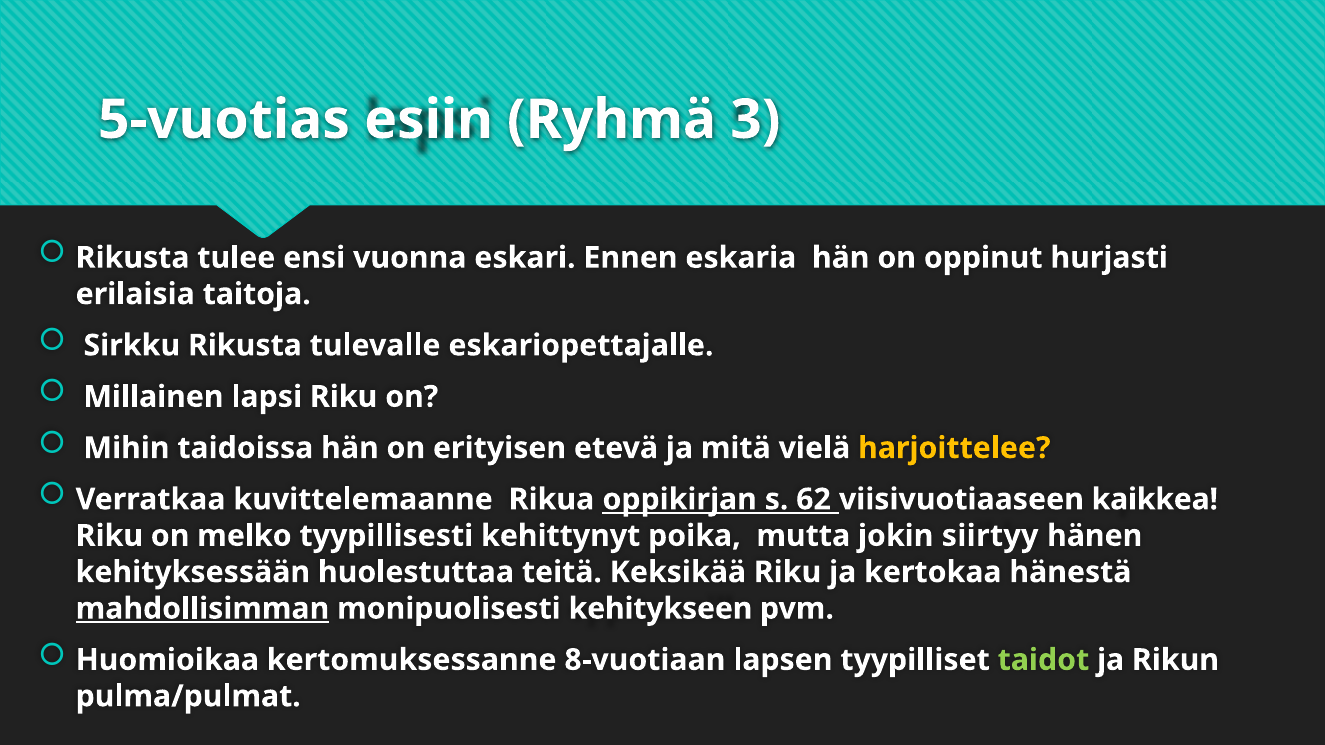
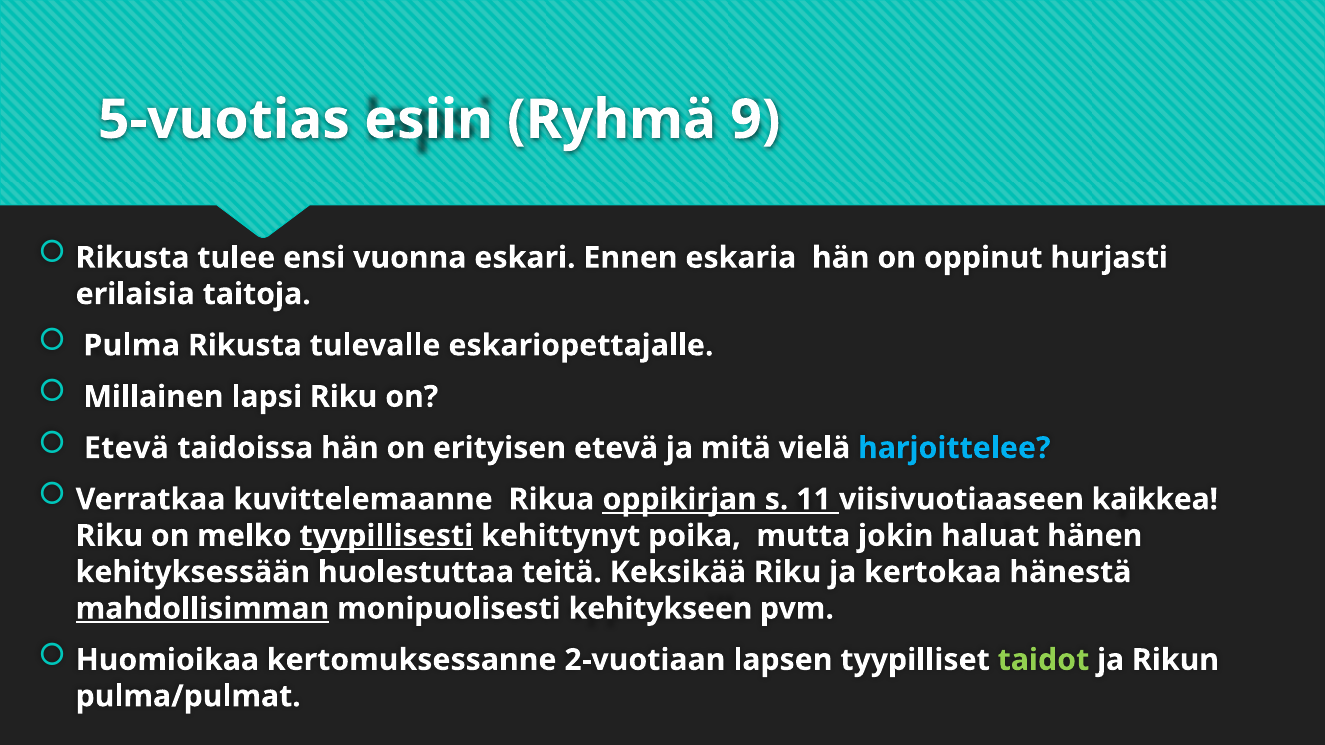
3: 3 -> 9
Sirkku: Sirkku -> Pulma
Mihin at (127, 448): Mihin -> Etevä
harjoittelee colour: yellow -> light blue
62: 62 -> 11
tyypillisesti underline: none -> present
siirtyy: siirtyy -> haluat
8-vuotiaan: 8-vuotiaan -> 2-vuotiaan
